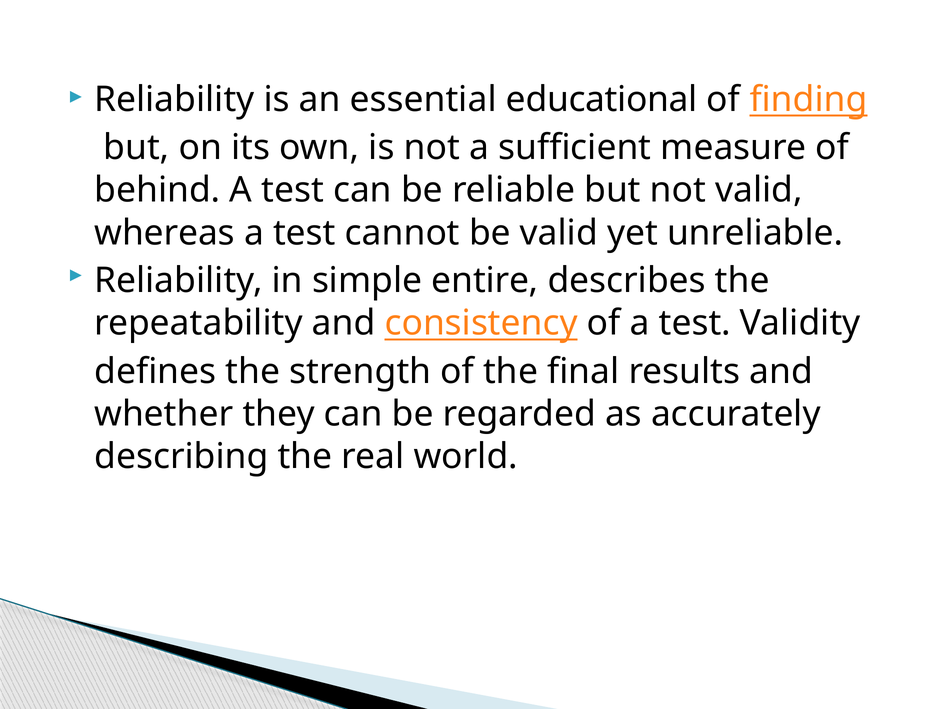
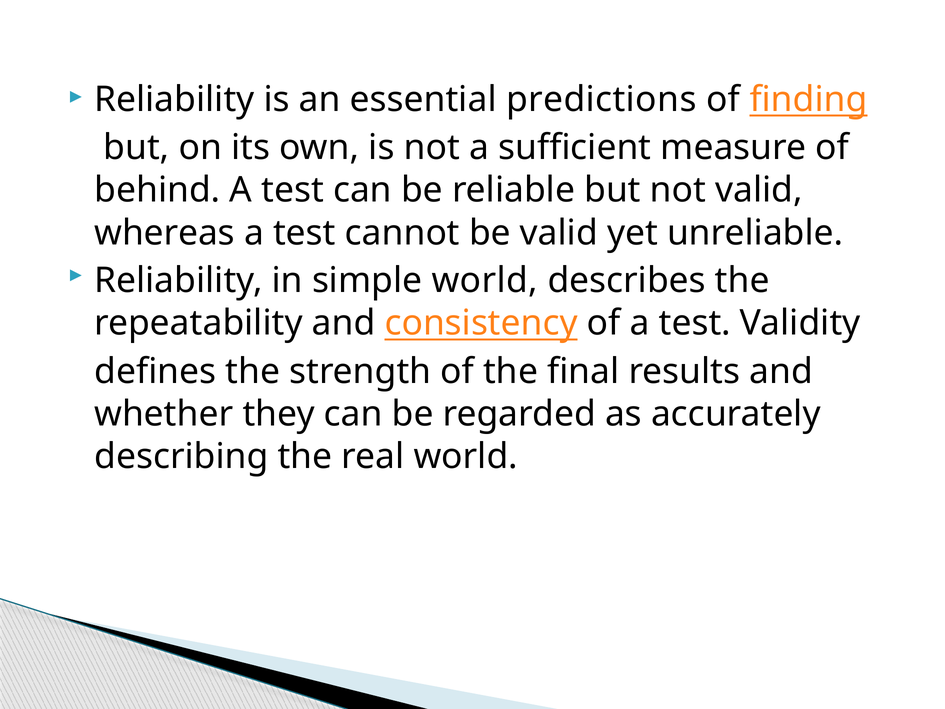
educational: educational -> predictions
simple entire: entire -> world
